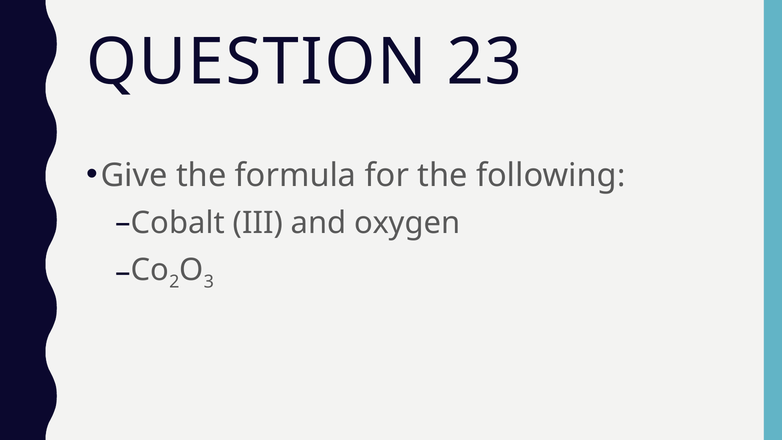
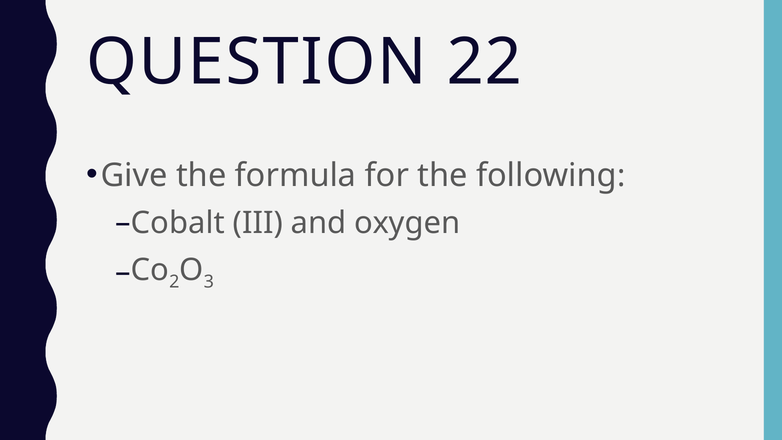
23: 23 -> 22
